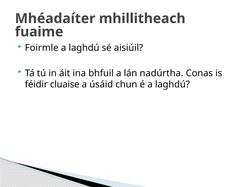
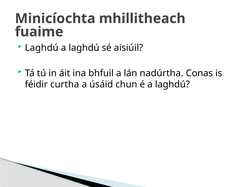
Mhéadaíter: Mhéadaíter -> Minicíochta
Foirmle at (42, 48): Foirmle -> Laghdú
cluaise: cluaise -> curtha
